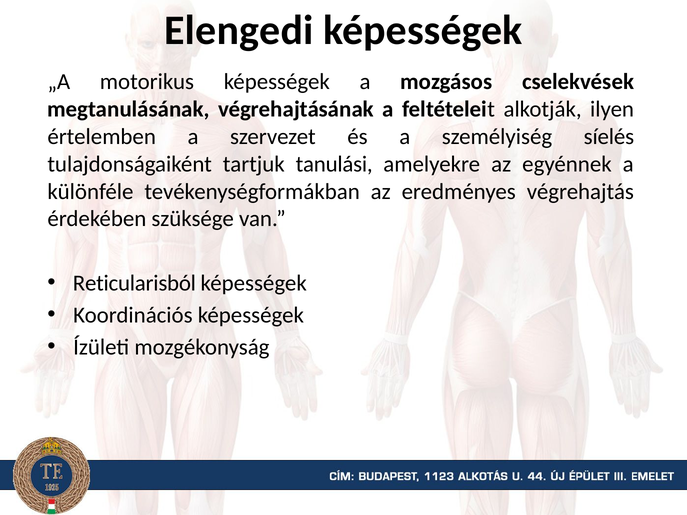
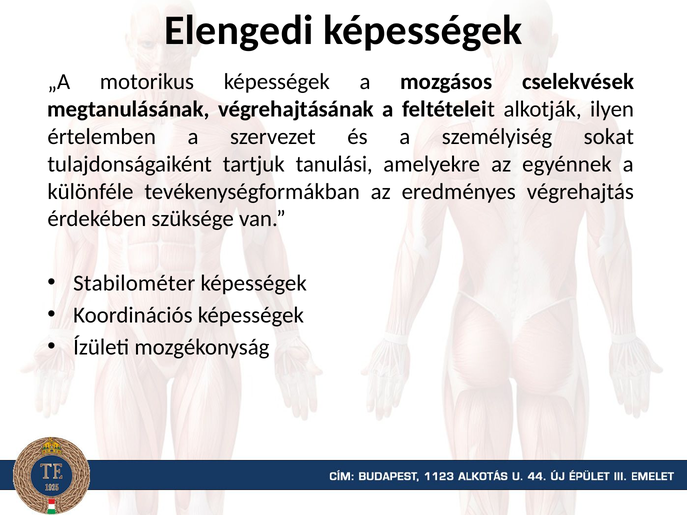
síelés: síelés -> sokat
Reticularisból: Reticularisból -> Stabilométer
